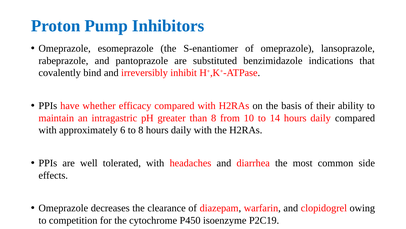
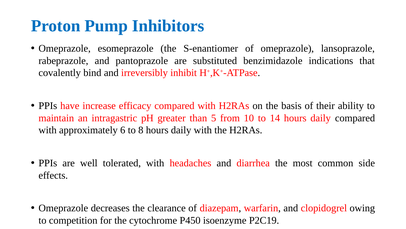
whether: whether -> increase
than 8: 8 -> 5
